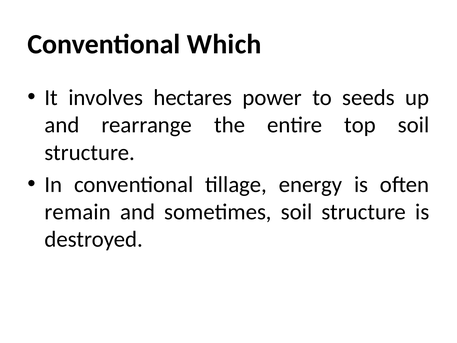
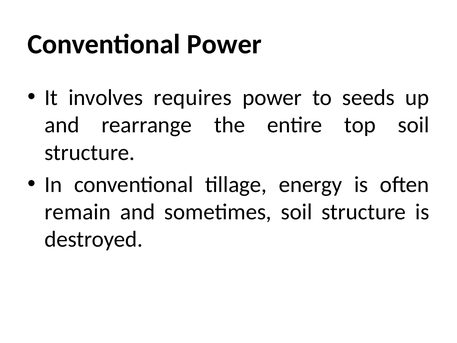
Conventional Which: Which -> Power
hectares: hectares -> requires
